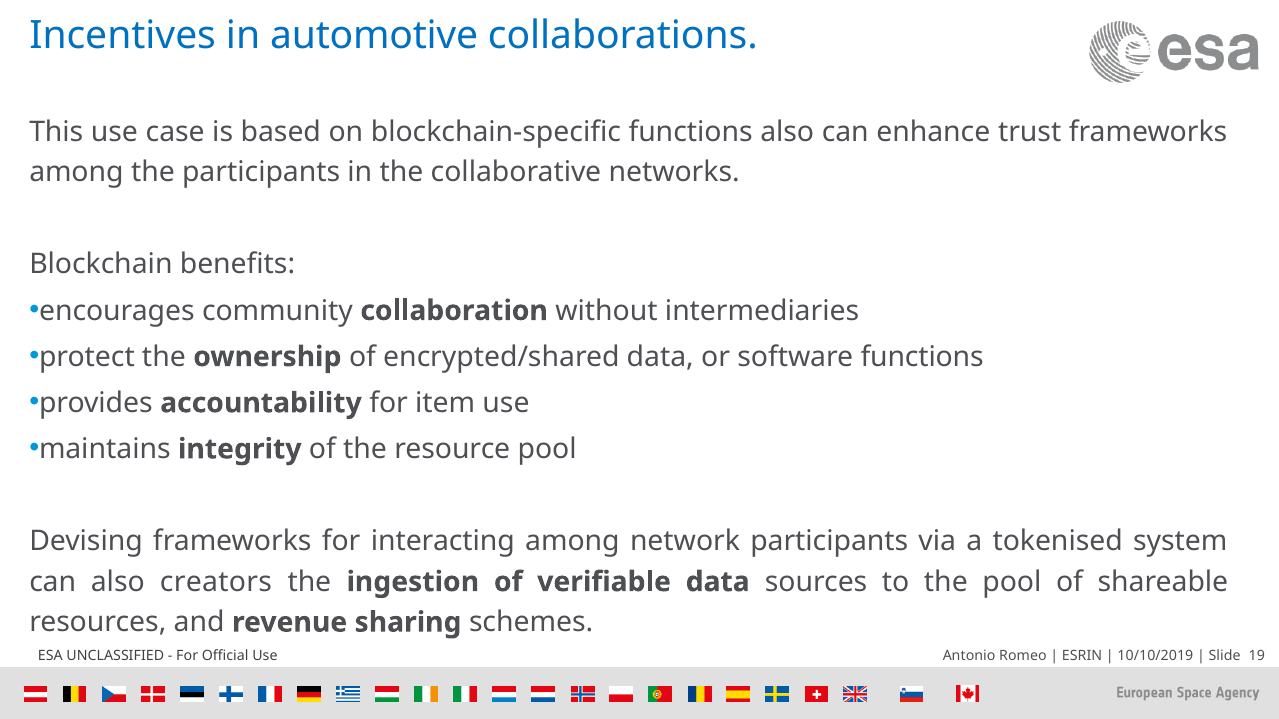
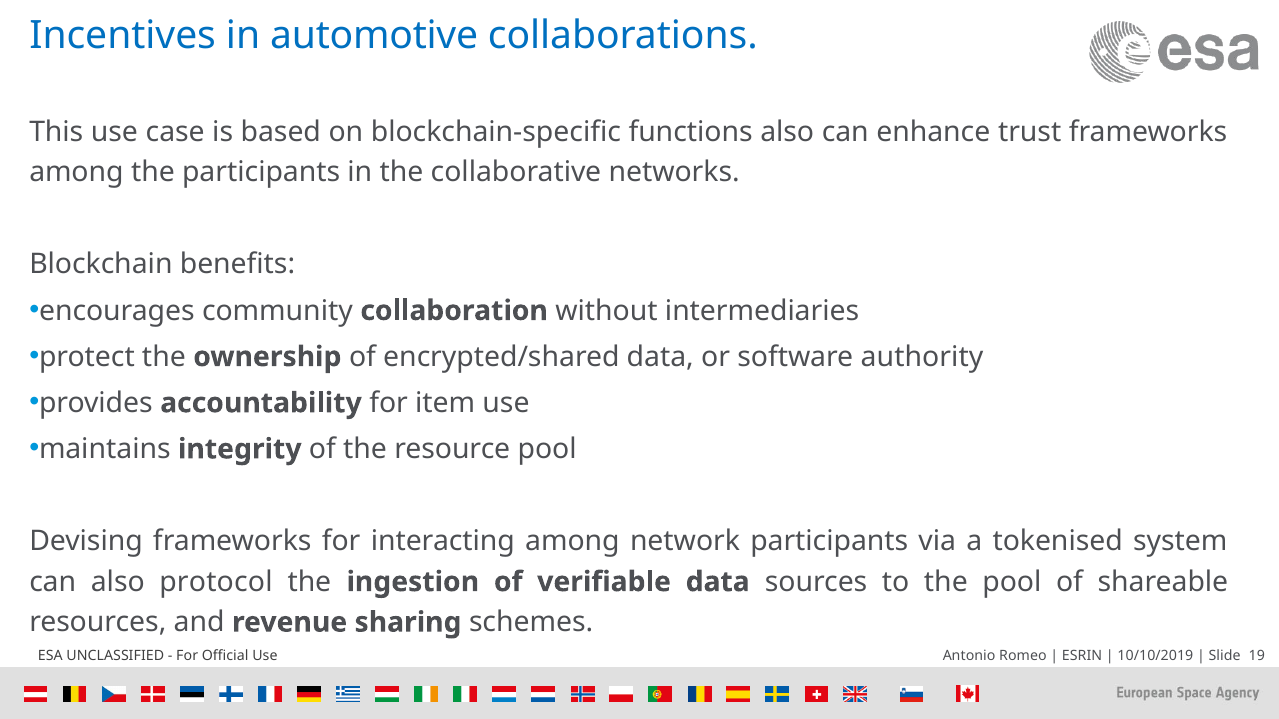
software functions: functions -> authority
creators: creators -> protocol
